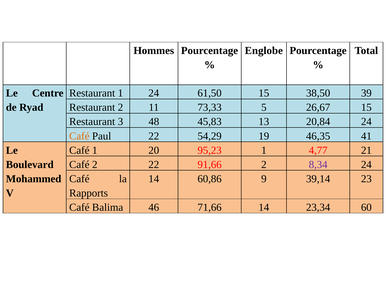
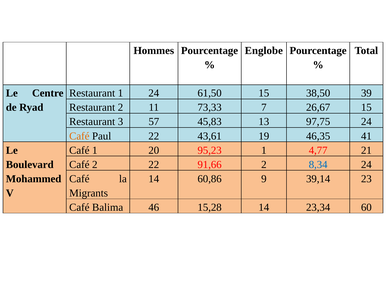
5: 5 -> 7
48: 48 -> 57
20,84: 20,84 -> 97,75
54,29: 54,29 -> 43,61
8,34 colour: purple -> blue
Rapports: Rapports -> Migrants
71,66: 71,66 -> 15,28
